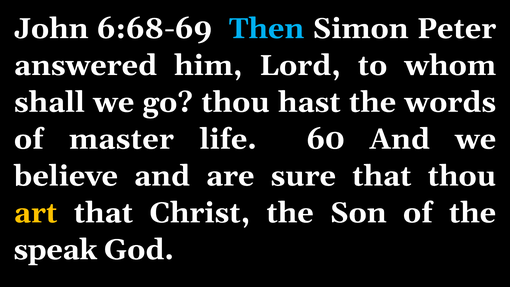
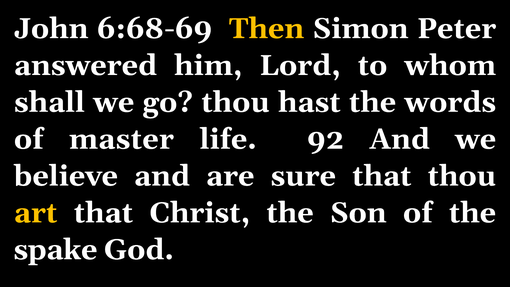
Then colour: light blue -> yellow
60: 60 -> 92
speak: speak -> spake
